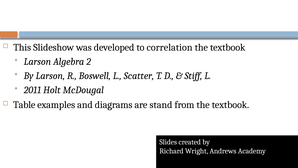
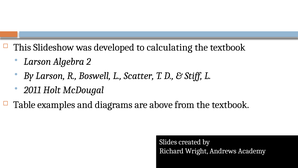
correlation: correlation -> calculating
stand: stand -> above
